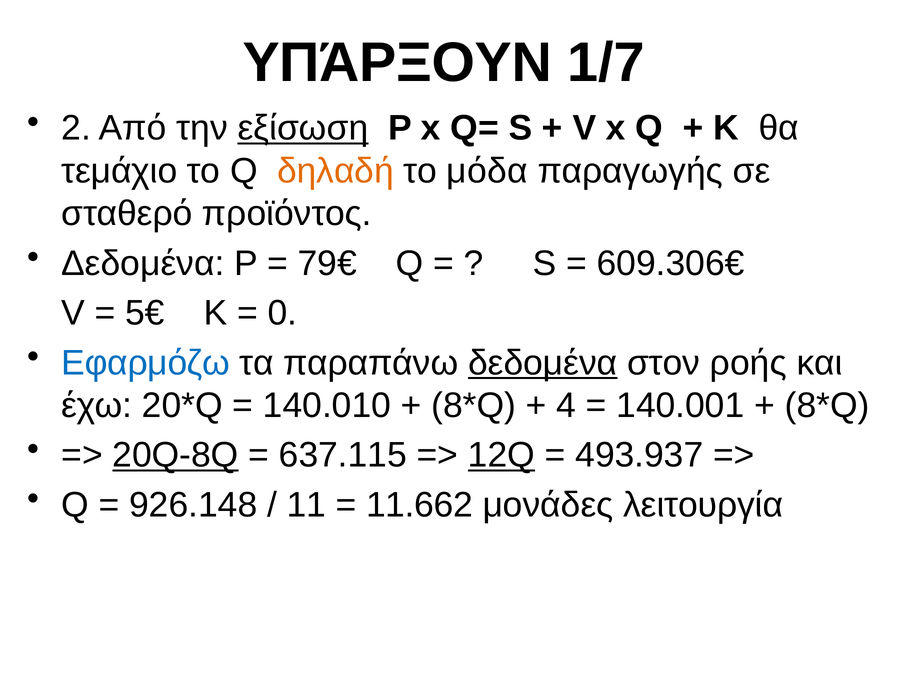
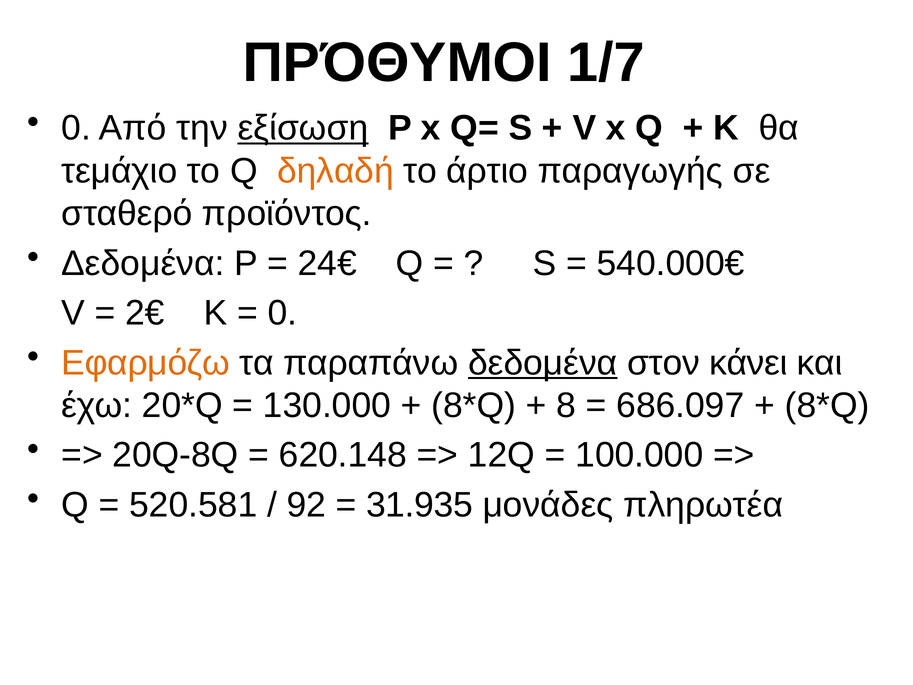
ΥΠΆΡΞΟΥΝ: ΥΠΆΡΞΟΥΝ -> ΠΡΌΘΥΜΟΙ
2 at (76, 128): 2 -> 0
μόδα: μόδα -> άρτιο
79€: 79€ -> 24€
609.306€: 609.306€ -> 540.000€
5€: 5€ -> 2€
Εφαρμόζω colour: blue -> orange
ροής: ροής -> κάνει
140.010: 140.010 -> 130.000
4: 4 -> 8
140.001: 140.001 -> 686.097
20Q-8Q underline: present -> none
637.115: 637.115 -> 620.148
12Q underline: present -> none
493.937: 493.937 -> 100.000
926.148: 926.148 -> 520.581
11: 11 -> 92
11.662: 11.662 -> 31.935
λειτουργία: λειτουργία -> πληρωτέα
